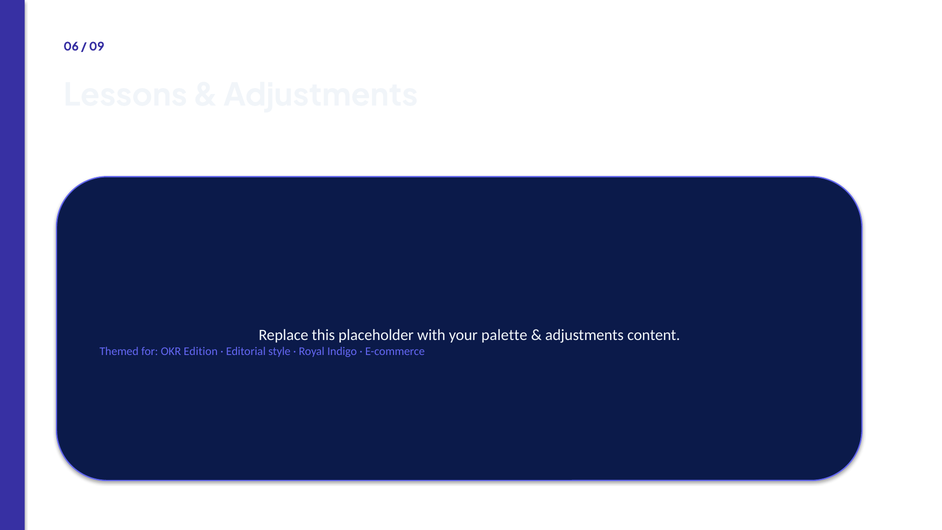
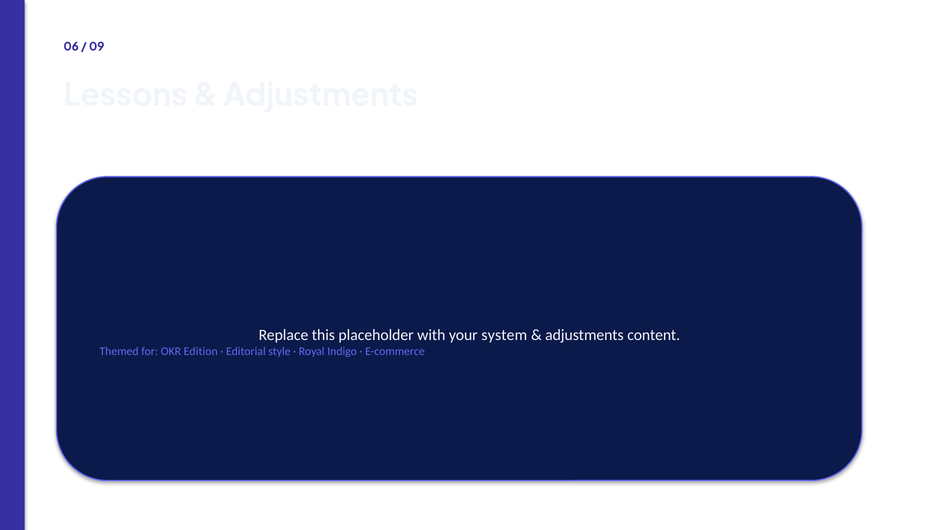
palette: palette -> system
